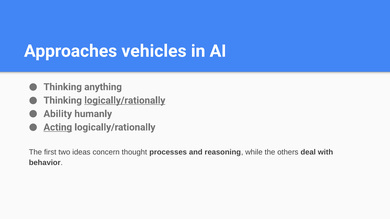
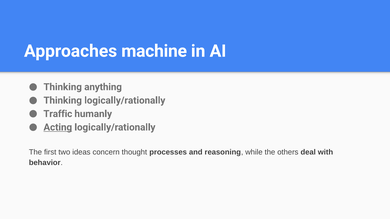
vehicles: vehicles -> machine
logically/rationally at (125, 101) underline: present -> none
Ability: Ability -> Traffic
